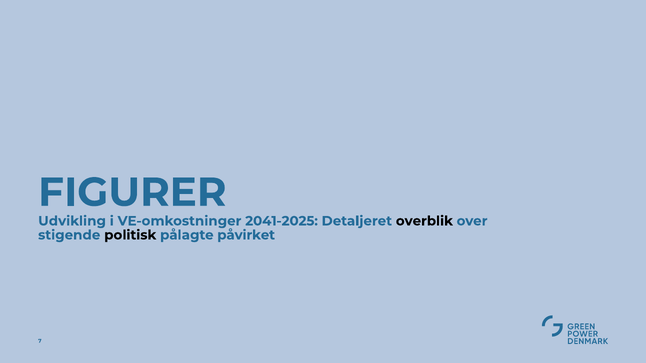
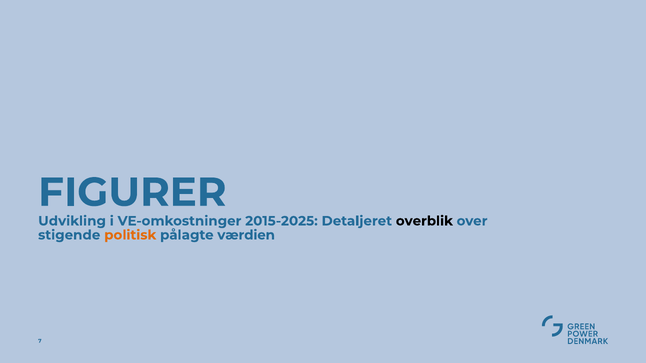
2041-2025: 2041-2025 -> 2015-2025
politisk colour: black -> orange
påvirket: påvirket -> værdien
